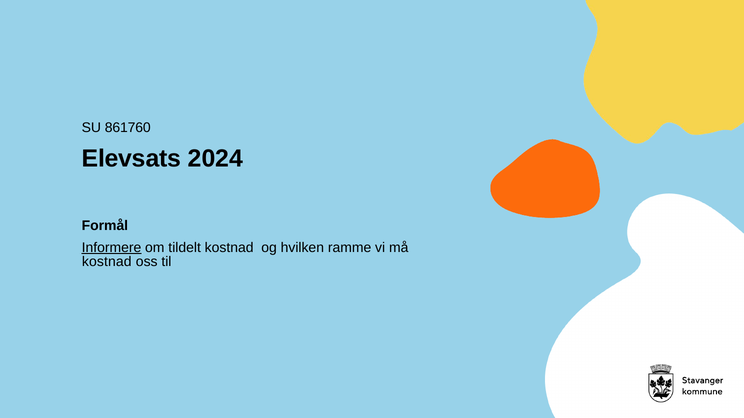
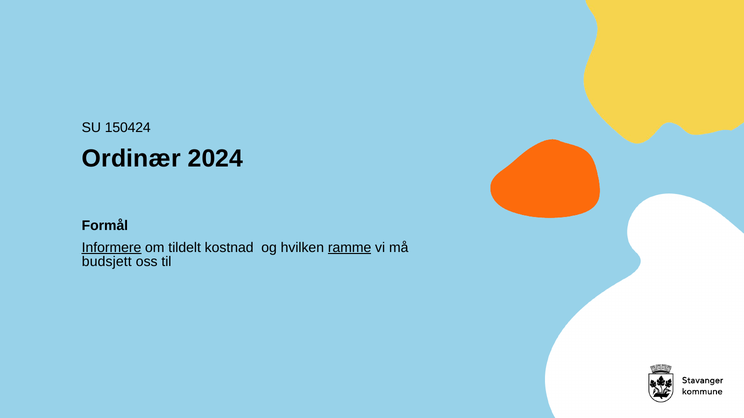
861760: 861760 -> 150424
Elevsats: Elevsats -> Ordinær
ramme underline: none -> present
kostnad at (107, 262): kostnad -> budsjett
